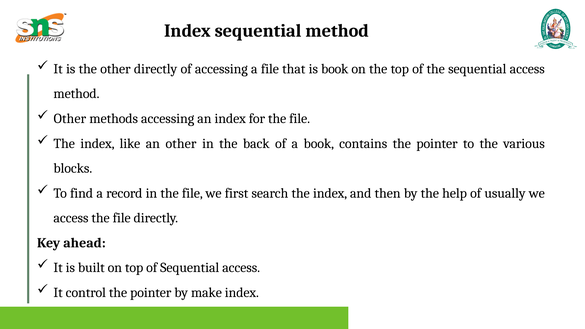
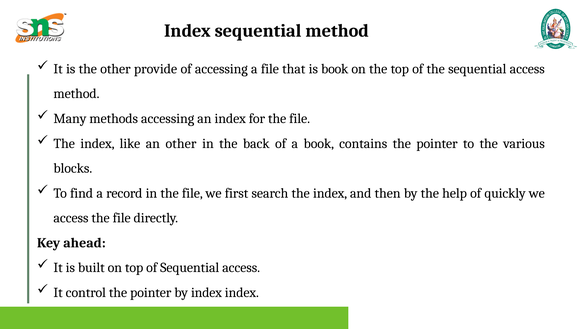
other directly: directly -> provide
Other at (70, 119): Other -> Many
usually: usually -> quickly
by make: make -> index
